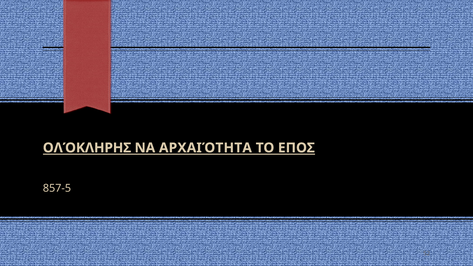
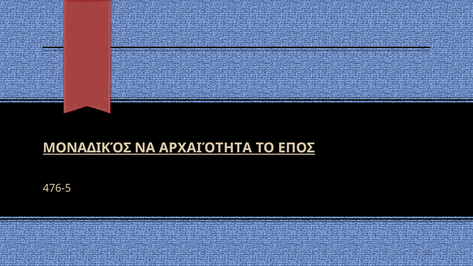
ΟΛΌΚΛΗΡΗΣ: ΟΛΌΚΛΗΡΗΣ -> ΜΟΝΑΔΙΚΌΣ
857-5: 857-5 -> 476-5
